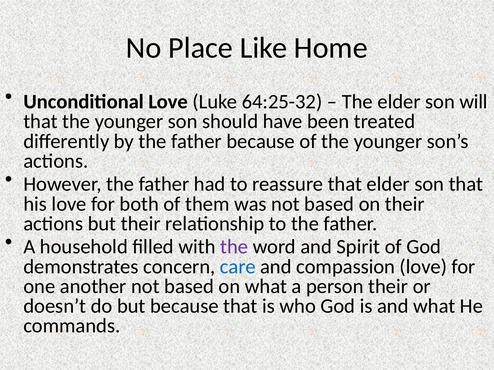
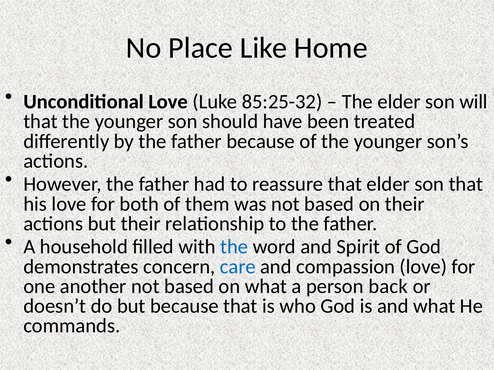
64:25-32: 64:25-32 -> 85:25-32
the at (234, 247) colour: purple -> blue
person their: their -> back
